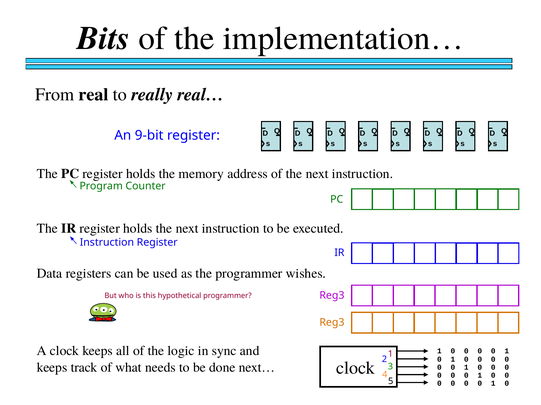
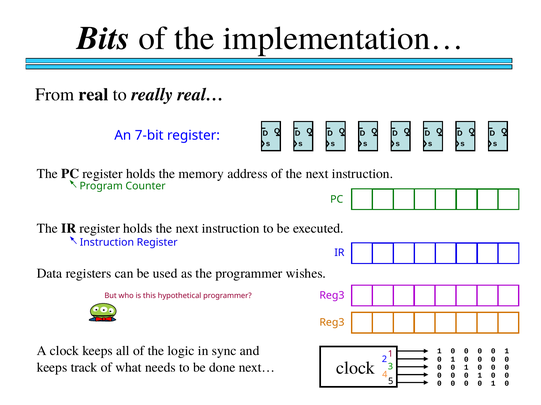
9-bit: 9-bit -> 7-bit
